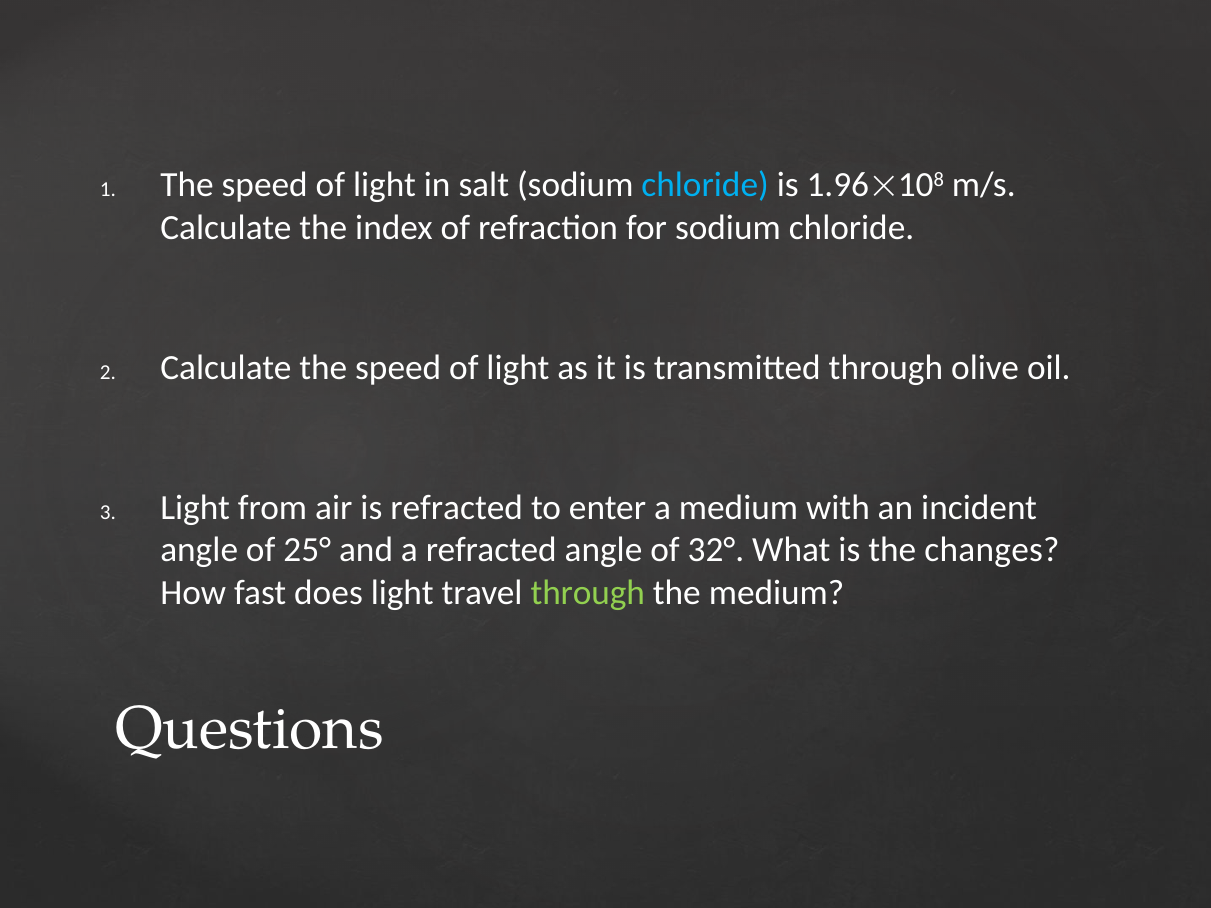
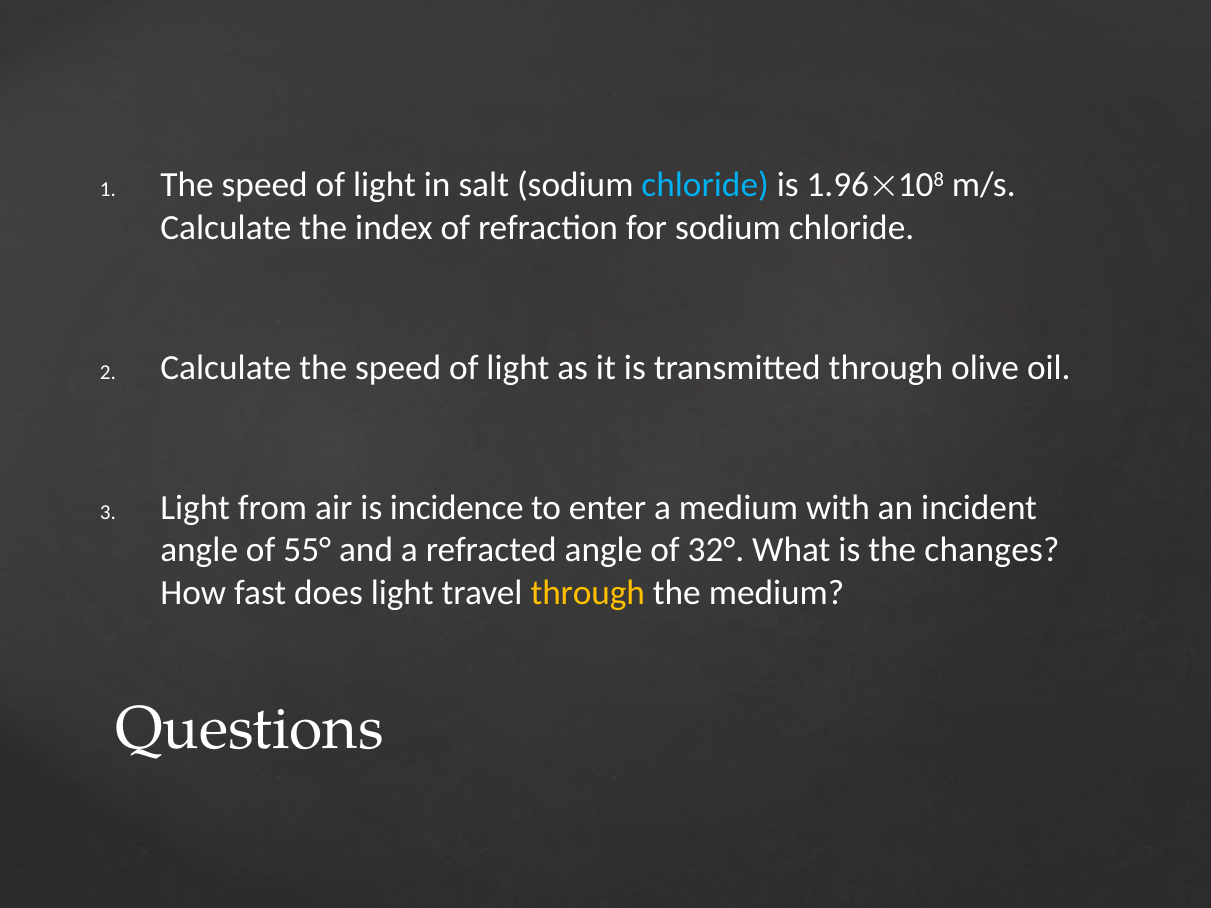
is refracted: refracted -> incidence
25°: 25° -> 55°
through at (588, 593) colour: light green -> yellow
